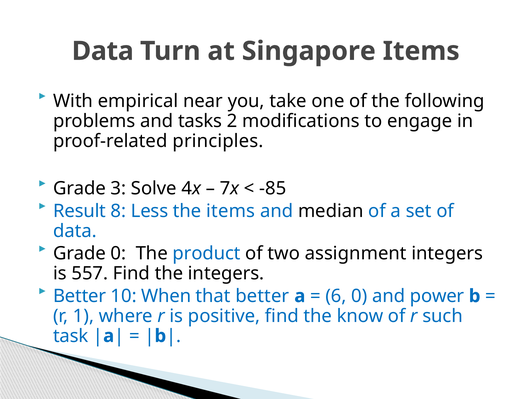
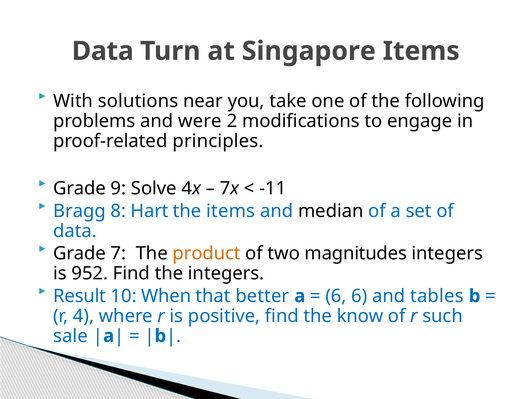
empirical: empirical -> solutions
tasks: tasks -> were
3: 3 -> 9
-85: -85 -> -11
Result: Result -> Bragg
Less: Less -> Hart
Grade 0: 0 -> 7
product colour: blue -> orange
assignment: assignment -> magnitudes
557: 557 -> 952
Better at (80, 296): Better -> Result
6 0: 0 -> 6
power: power -> tables
1: 1 -> 4
task: task -> sale
